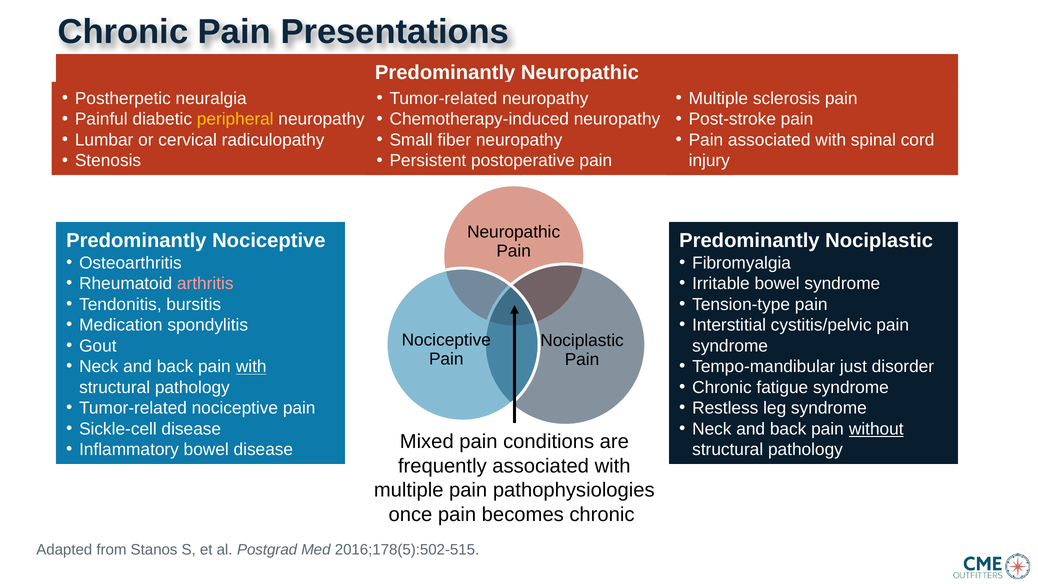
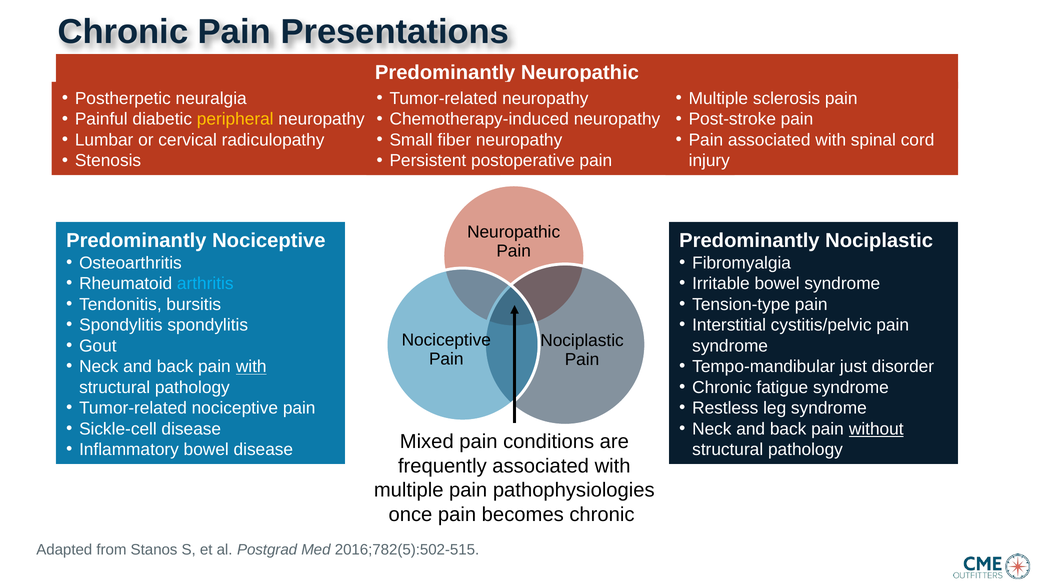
arthritis colour: pink -> light blue
Medication at (121, 325): Medication -> Spondylitis
2016;178(5):502-515: 2016;178(5):502-515 -> 2016;782(5):502-515
